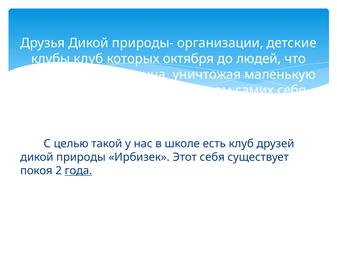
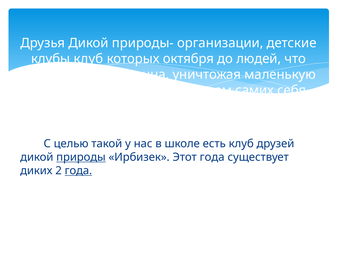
природы underline: none -> present
Этот себя: себя -> года
покоя: покоя -> диких
